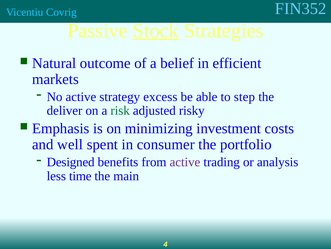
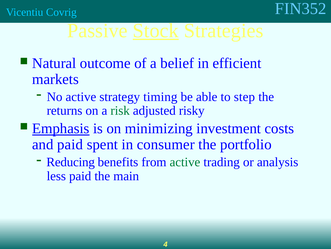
excess: excess -> timing
deliver: deliver -> returns
Emphasis underline: none -> present
and well: well -> paid
Designed: Designed -> Reducing
active at (185, 162) colour: purple -> green
less time: time -> paid
